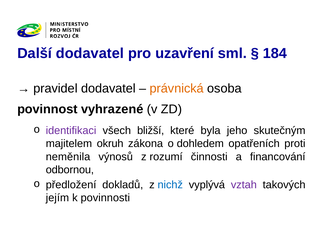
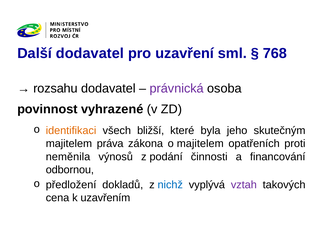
184: 184 -> 768
pravidel: pravidel -> rozsahu
právnická colour: orange -> purple
identifikaci colour: purple -> orange
okruh: okruh -> práva
o dohledem: dohledem -> majitelem
rozumí: rozumí -> podání
jejím: jejím -> cena
povinnosti: povinnosti -> uzavřením
